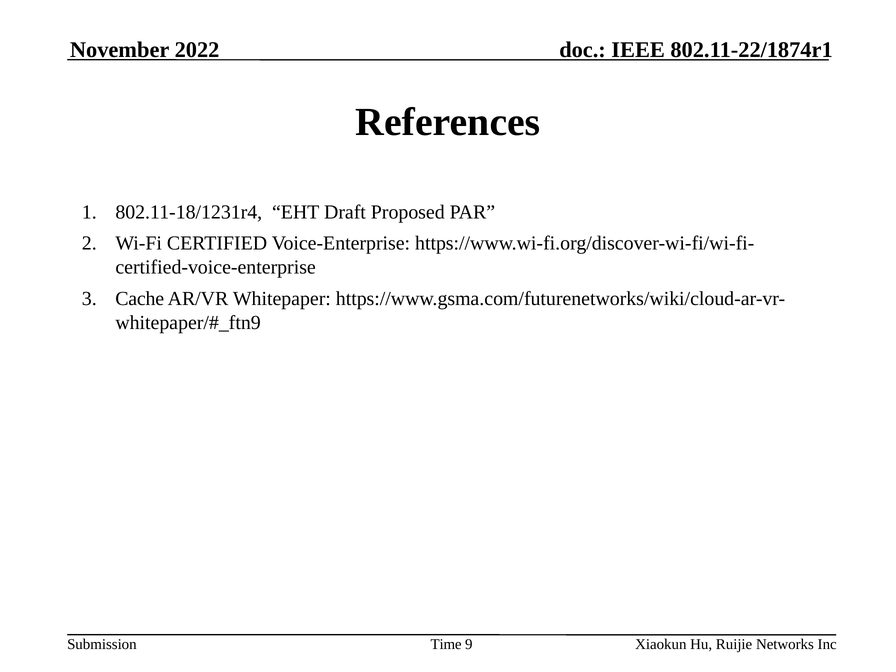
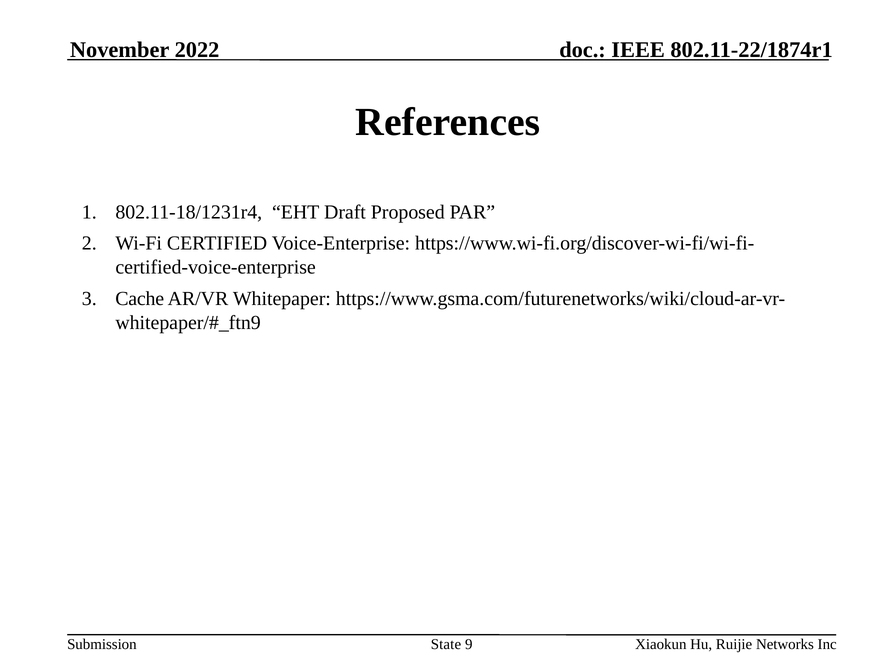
Time: Time -> State
